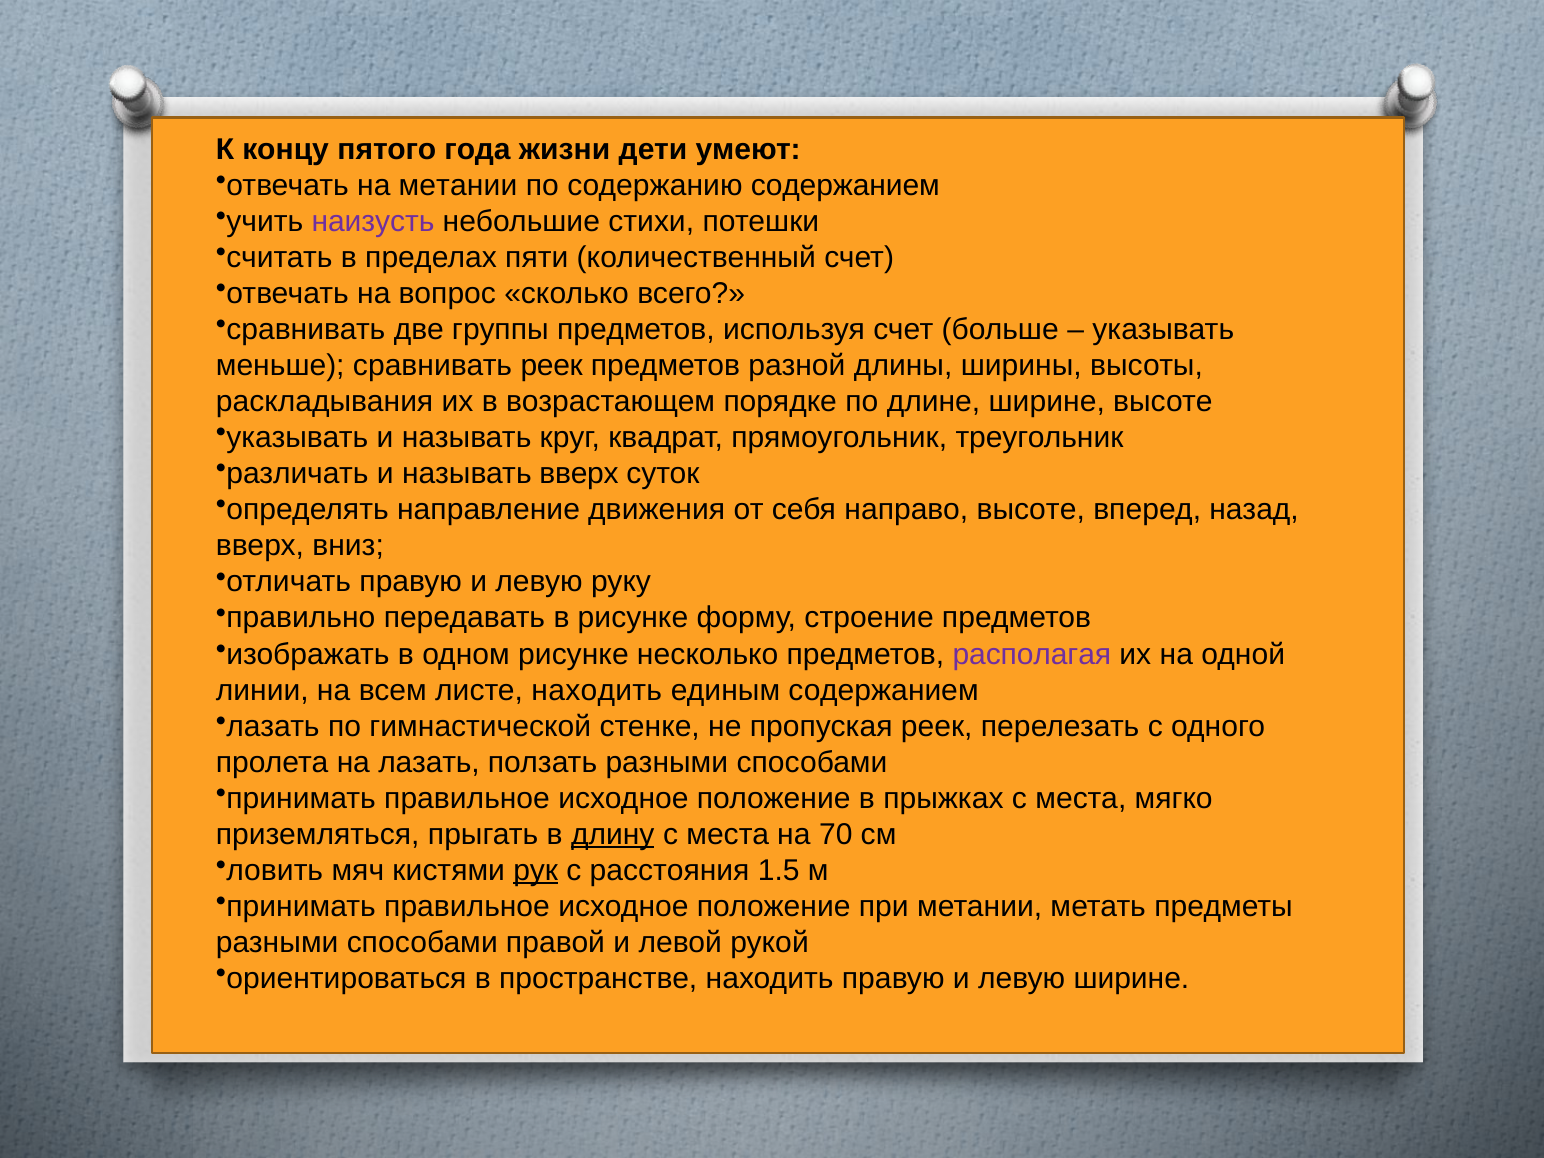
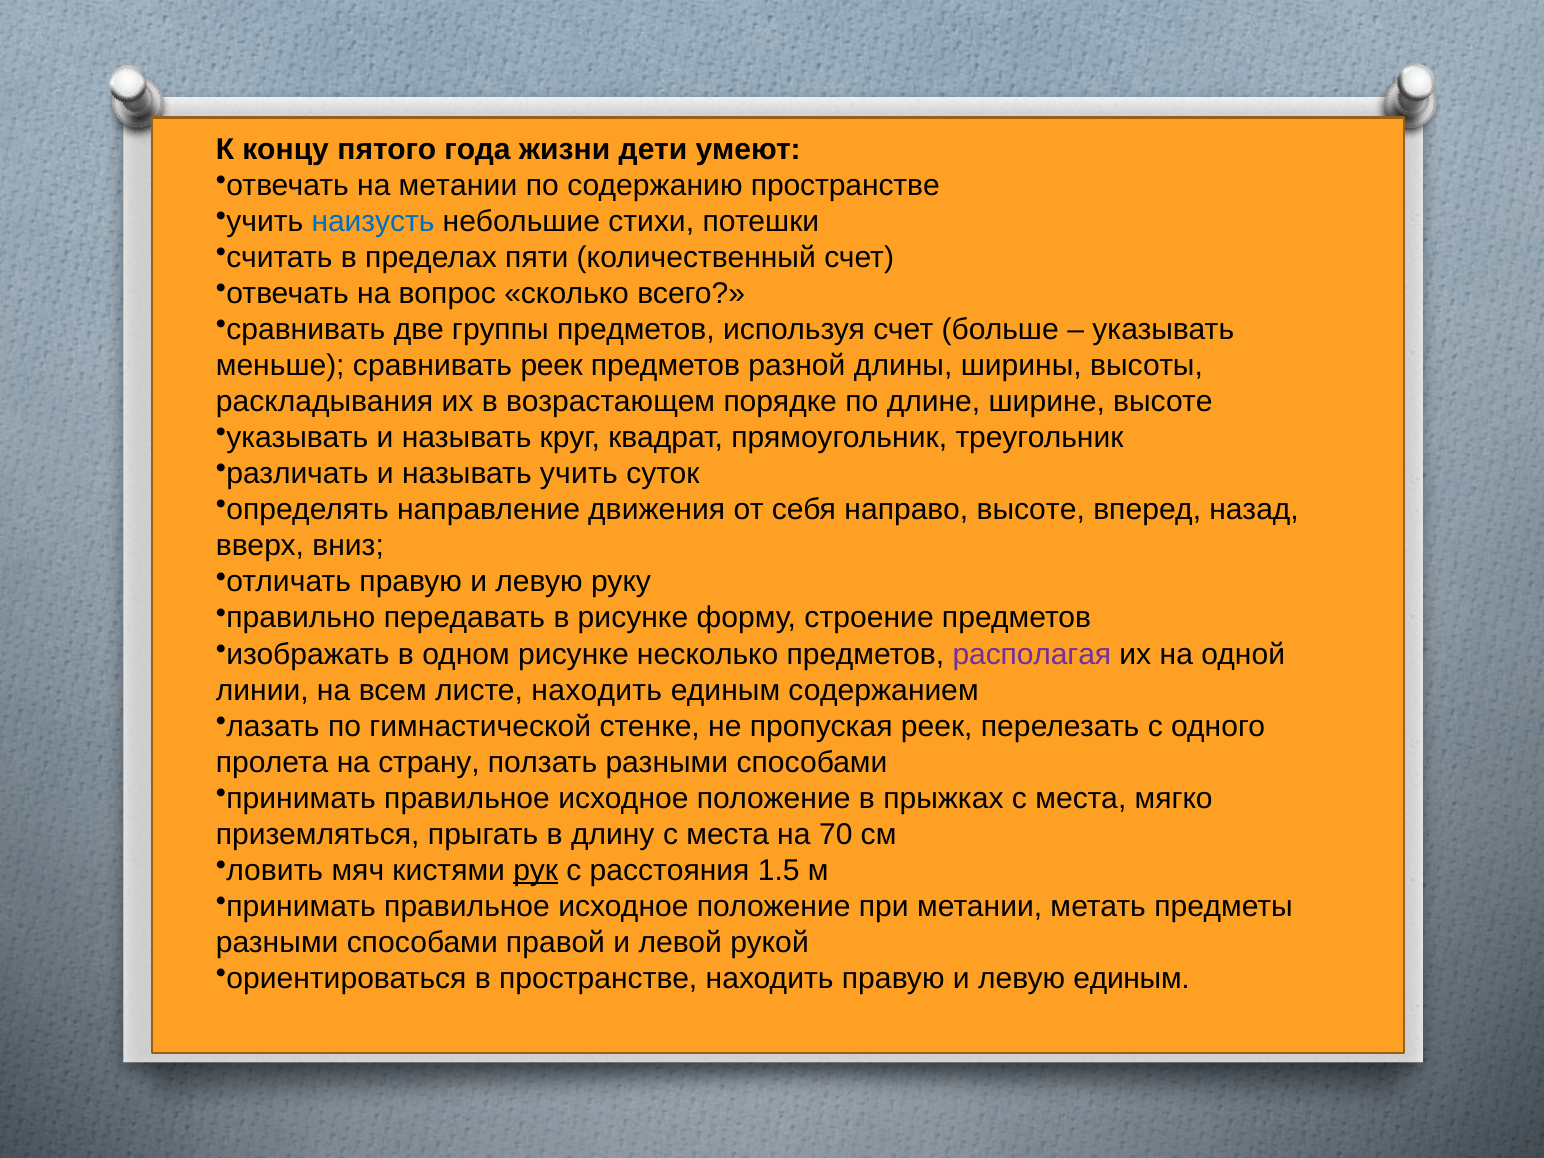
содержанию содержанием: содержанием -> пространстве
наизусть colour: purple -> blue
называть вверх: вверх -> учить
на лазать: лазать -> страну
длину underline: present -> none
левую ширине: ширине -> единым
